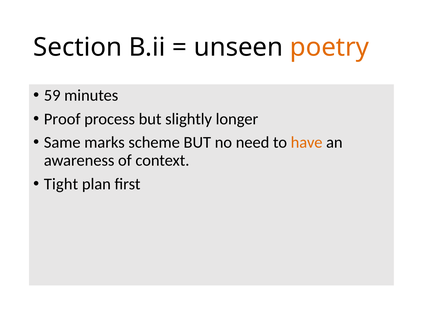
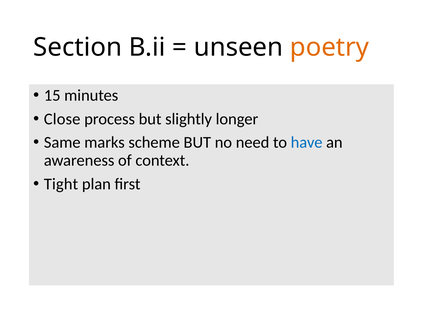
59: 59 -> 15
Proof: Proof -> Close
have colour: orange -> blue
